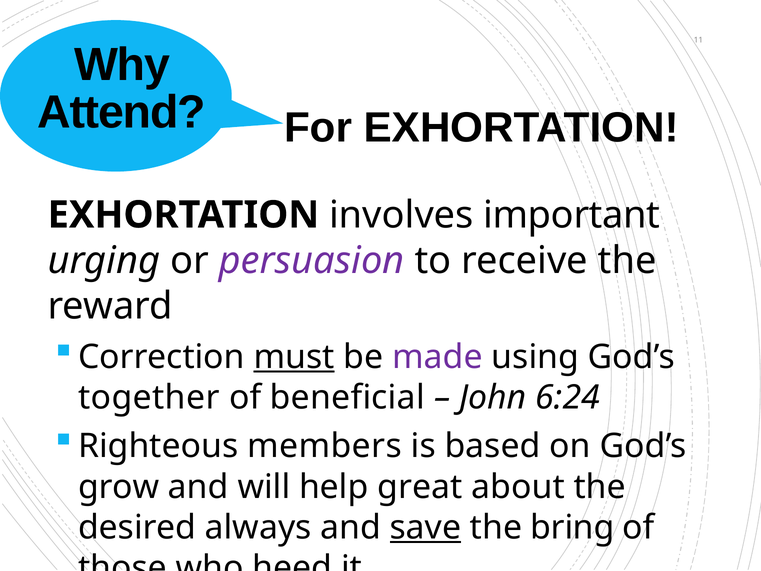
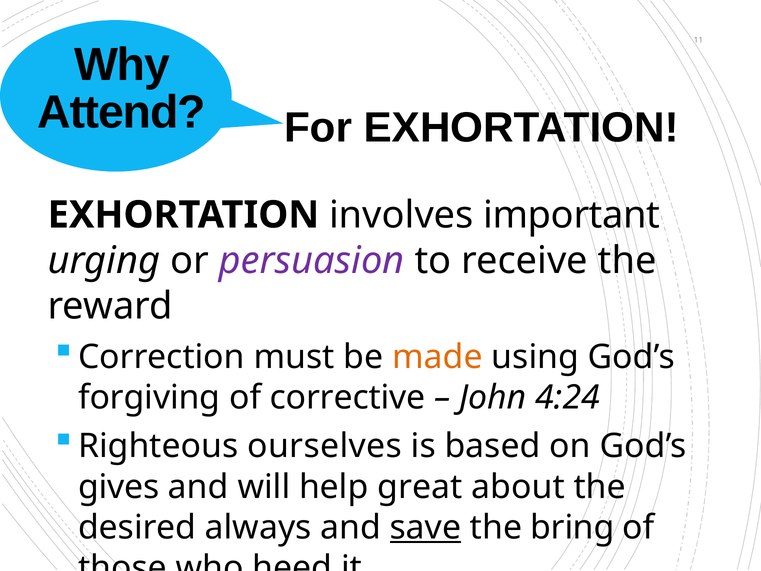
must underline: present -> none
made colour: purple -> orange
together: together -> forgiving
beneficial: beneficial -> corrective
6:24: 6:24 -> 4:24
members: members -> ourselves
grow: grow -> gives
